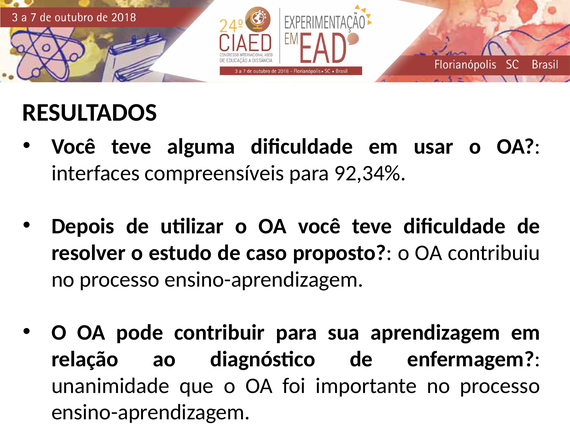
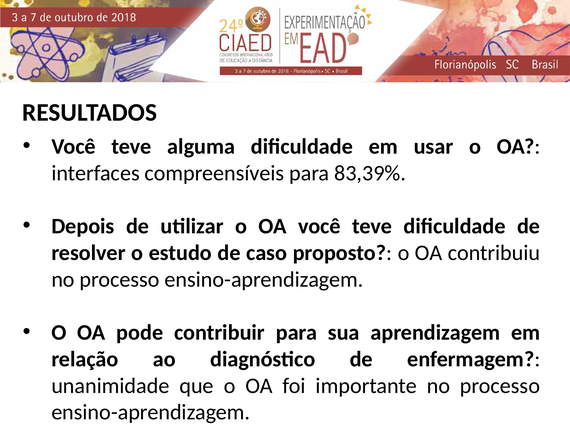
92,34%: 92,34% -> 83,39%
